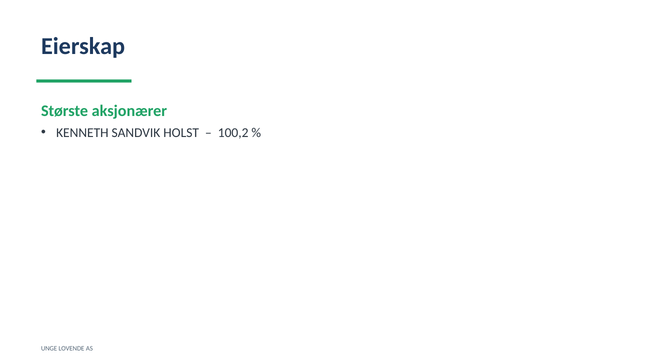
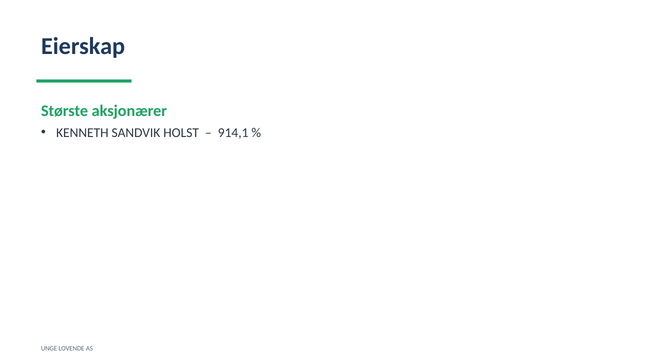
100,2: 100,2 -> 914,1
